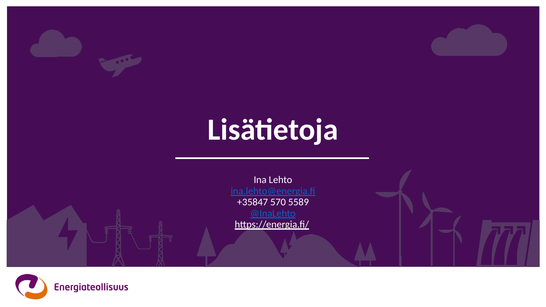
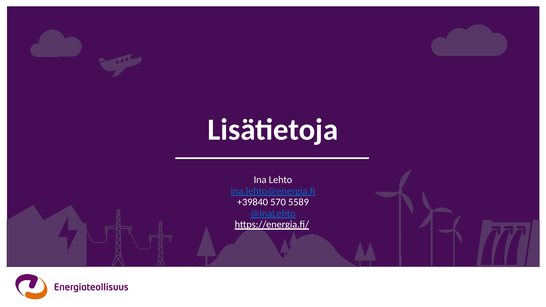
+35847: +35847 -> +39840
